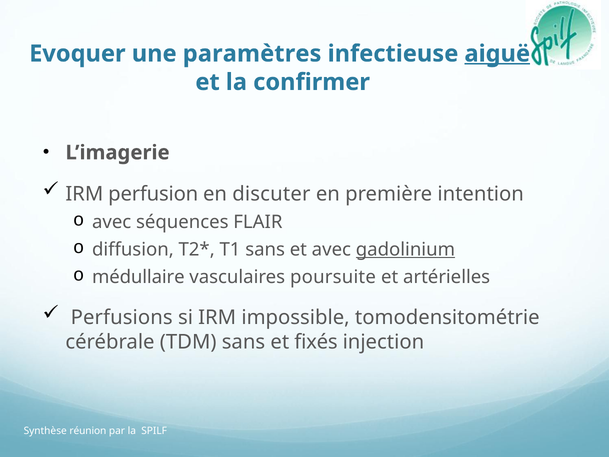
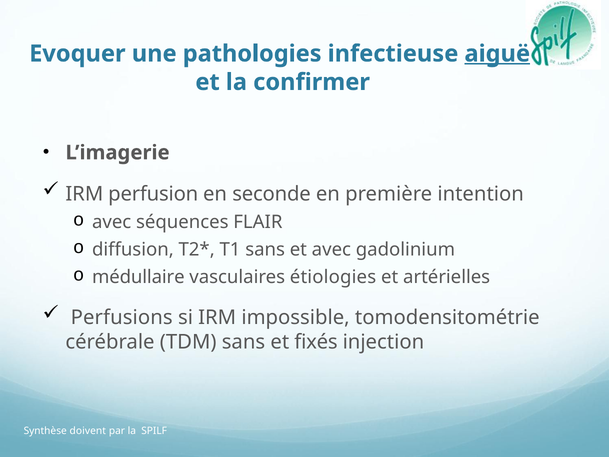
paramètres: paramètres -> pathologies
discuter: discuter -> seconde
gadolinium underline: present -> none
poursuite: poursuite -> étiologies
réunion: réunion -> doivent
